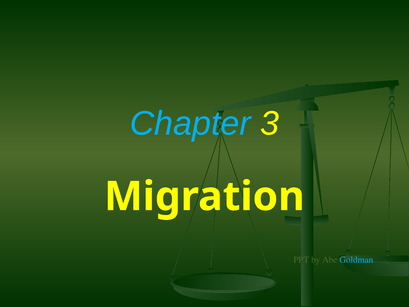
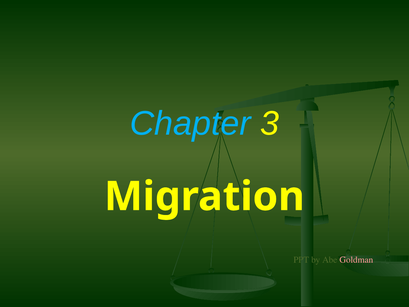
Goldman colour: light blue -> pink
